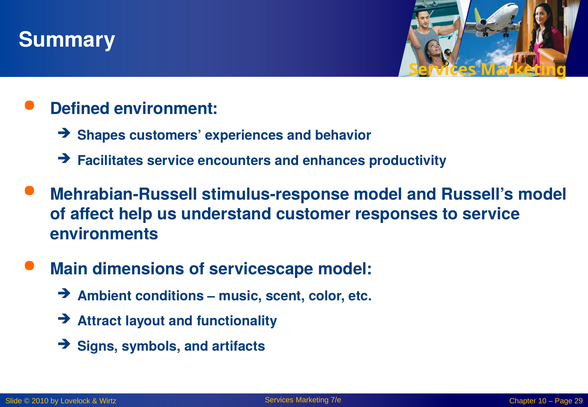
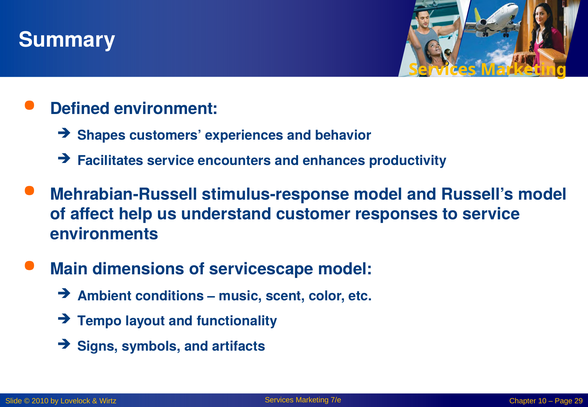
Attract: Attract -> Tempo
